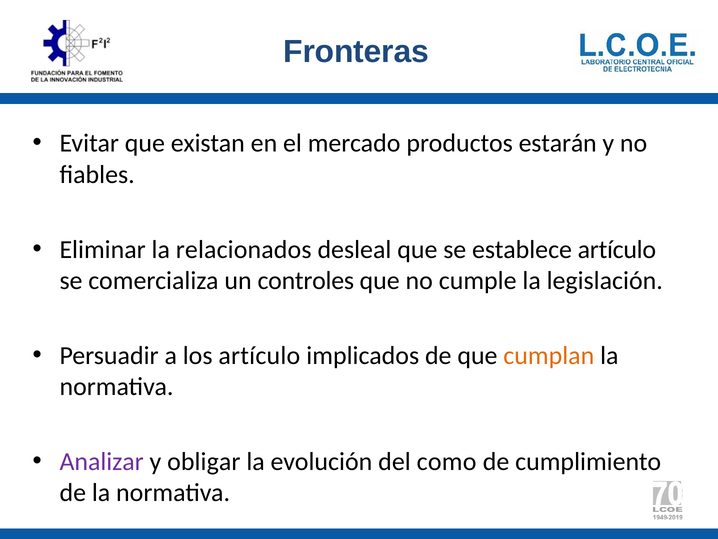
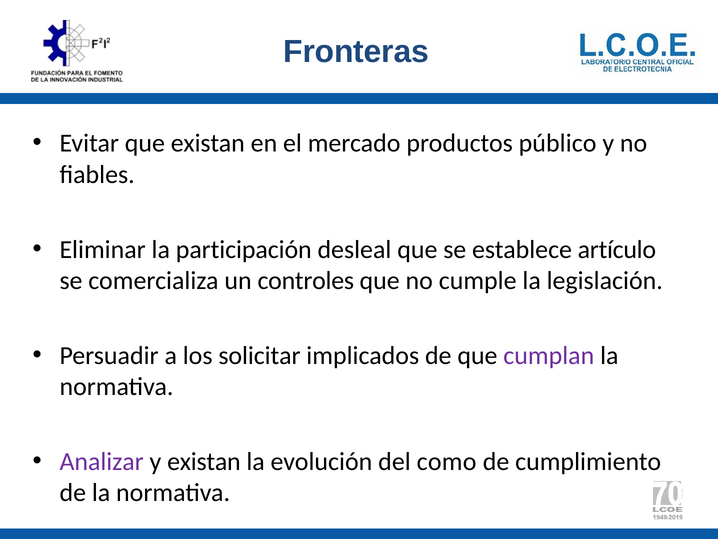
estarán: estarán -> público
relacionados: relacionados -> participación
los artículo: artículo -> solicitar
cumplan colour: orange -> purple
y obligar: obligar -> existan
